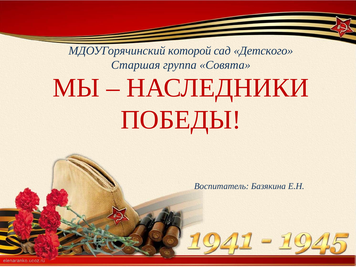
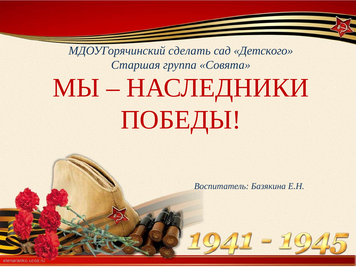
которой: которой -> сделать
